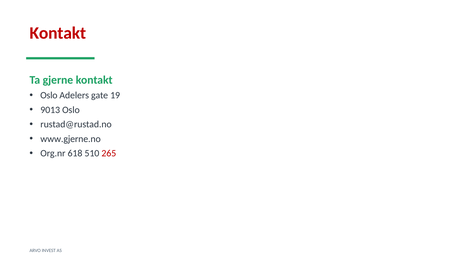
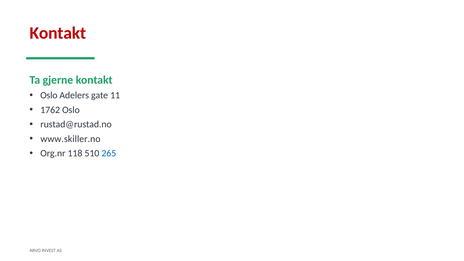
19: 19 -> 11
9013: 9013 -> 1762
www.gjerne.no: www.gjerne.no -> www.skiller.no
618: 618 -> 118
265 colour: red -> blue
